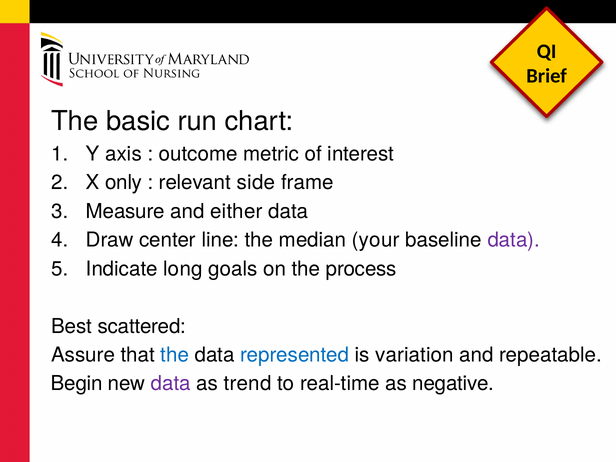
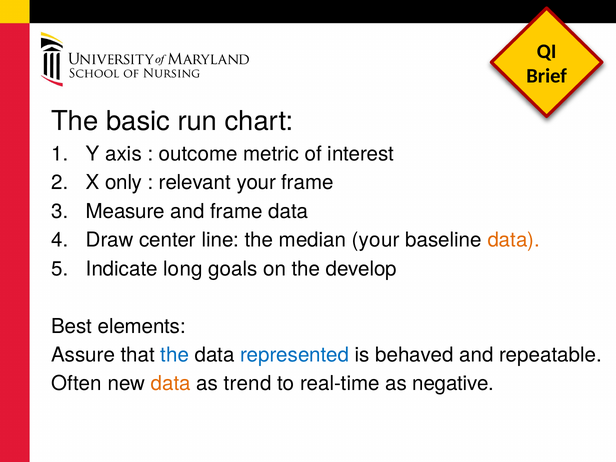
relevant side: side -> your
and either: either -> frame
data at (514, 240) colour: purple -> orange
process: process -> develop
scattered: scattered -> elements
variation: variation -> behaved
Begin: Begin -> Often
data at (171, 384) colour: purple -> orange
